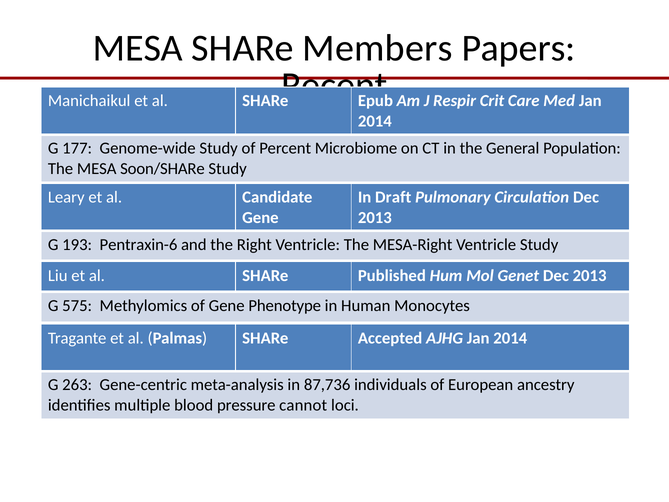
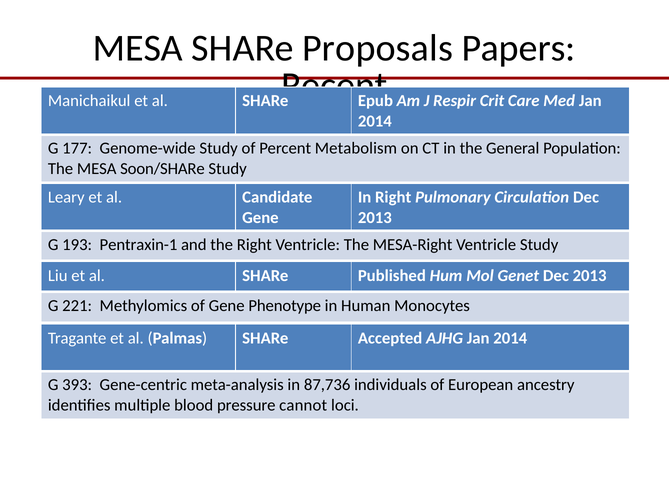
Members: Members -> Proposals
Microbiome: Microbiome -> Metabolism
In Draft: Draft -> Right
Pentraxin-6: Pentraxin-6 -> Pentraxin-1
575: 575 -> 221
263: 263 -> 393
